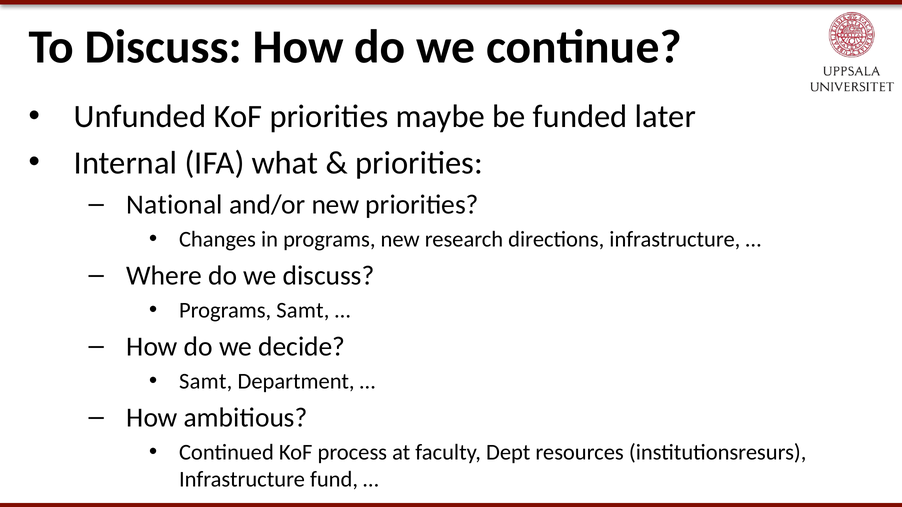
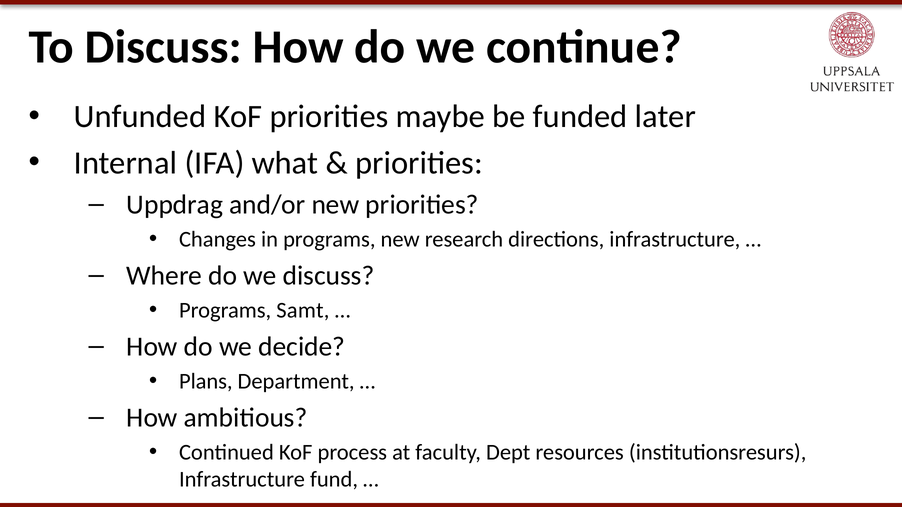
National: National -> Uppdrag
Samt at (206, 382): Samt -> Plans
